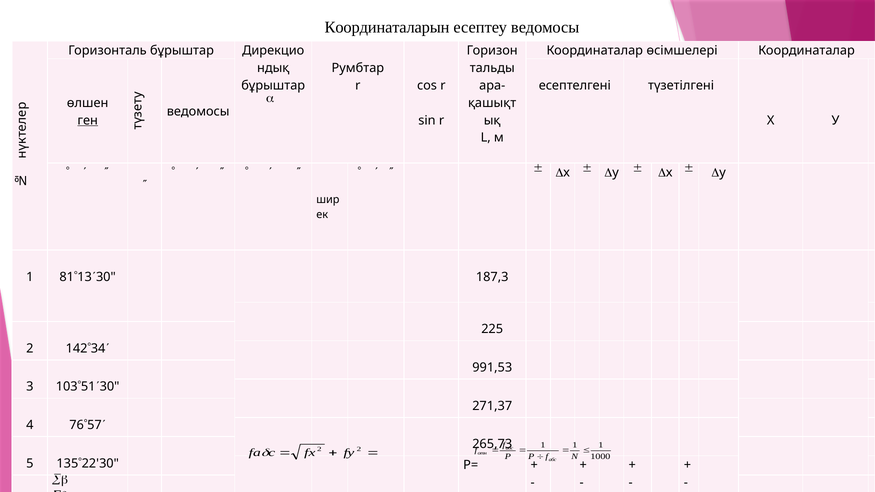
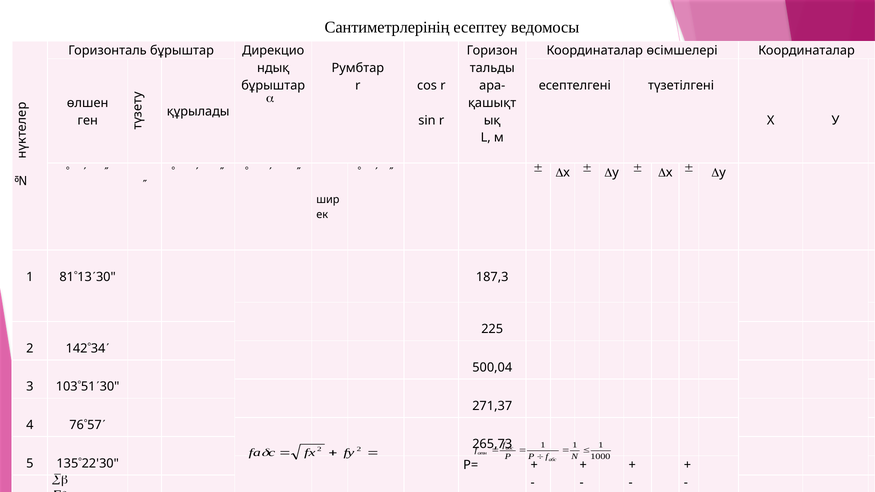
Координаталарын: Координаталарын -> Сантиметрлерінің
ведомосы at (198, 112): ведомосы -> құрылады
ген underline: present -> none
991,53: 991,53 -> 500,04
